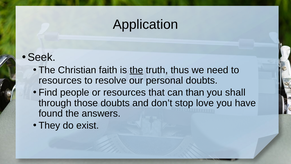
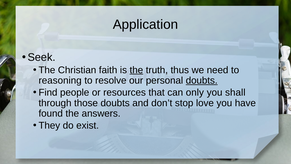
resources at (60, 80): resources -> reasoning
doubts at (202, 80) underline: none -> present
than: than -> only
